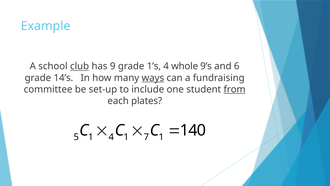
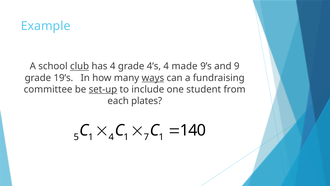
has 9: 9 -> 4
1’s: 1’s -> 4’s
whole: whole -> made
6: 6 -> 9
14’s: 14’s -> 19’s
set-up underline: none -> present
from underline: present -> none
